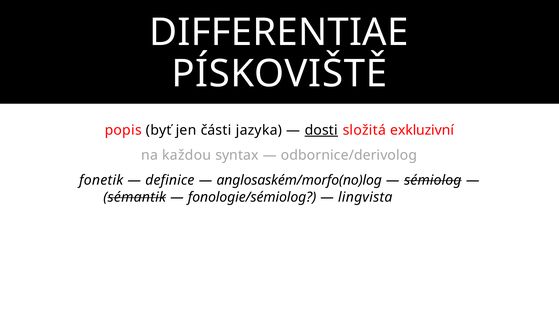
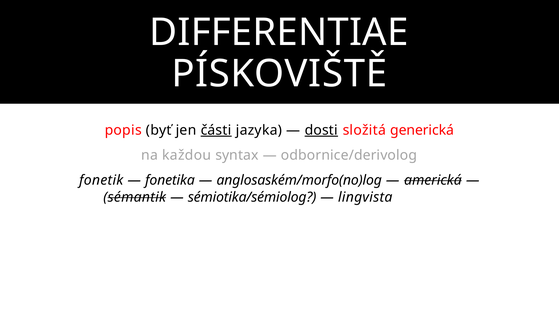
části underline: none -> present
exkluzivní: exkluzivní -> generická
definice: definice -> fonetika
sémiolog: sémiolog -> americká
fonologie/sémiolog: fonologie/sémiolog -> sémiotika/sémiolog
